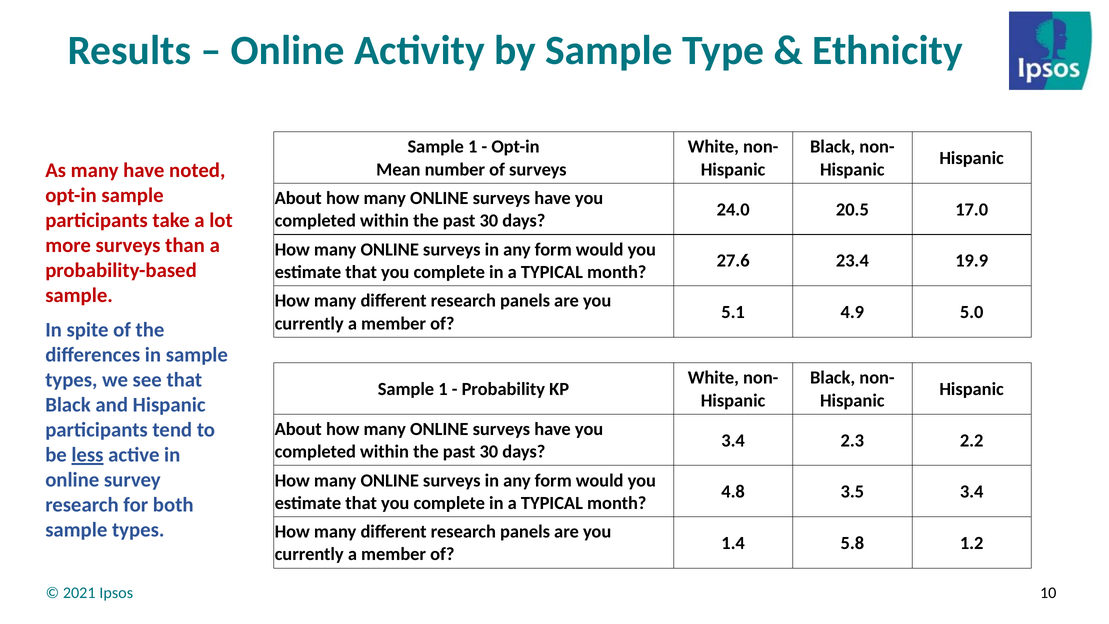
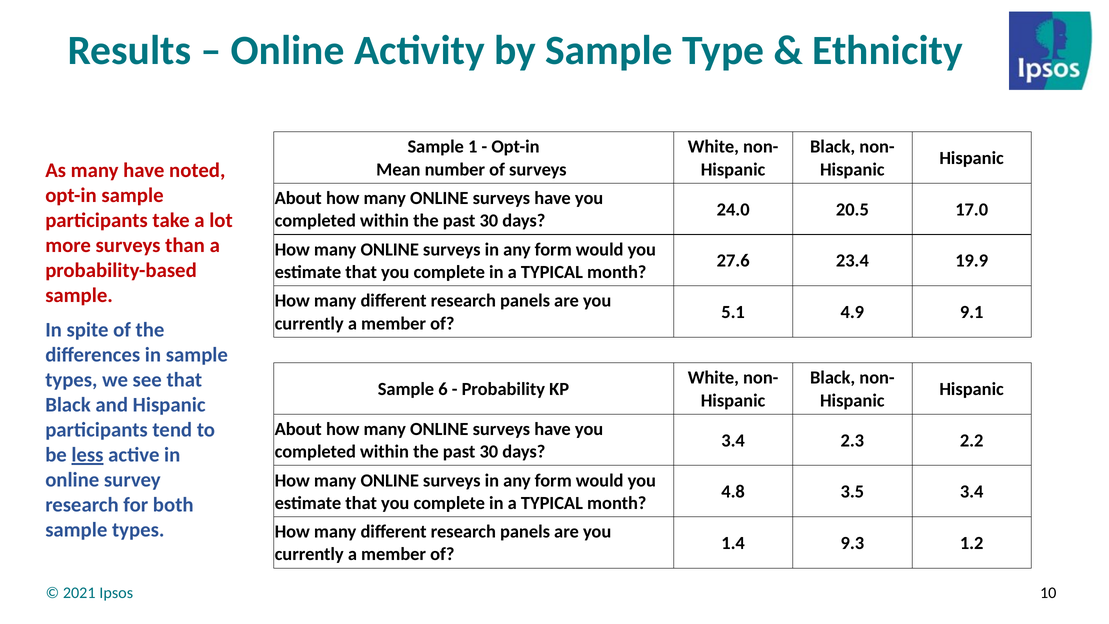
5.0: 5.0 -> 9.1
1 at (443, 389): 1 -> 6
5.8: 5.8 -> 9.3
